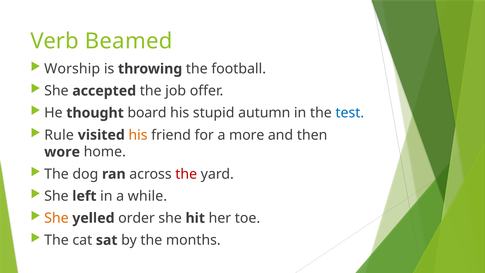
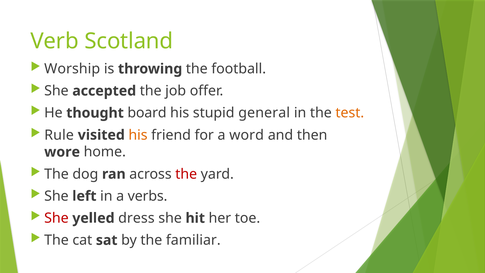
Beamed: Beamed -> Scotland
autumn: autumn -> general
test colour: blue -> orange
more: more -> word
while: while -> verbs
She at (56, 218) colour: orange -> red
order: order -> dress
months: months -> familiar
